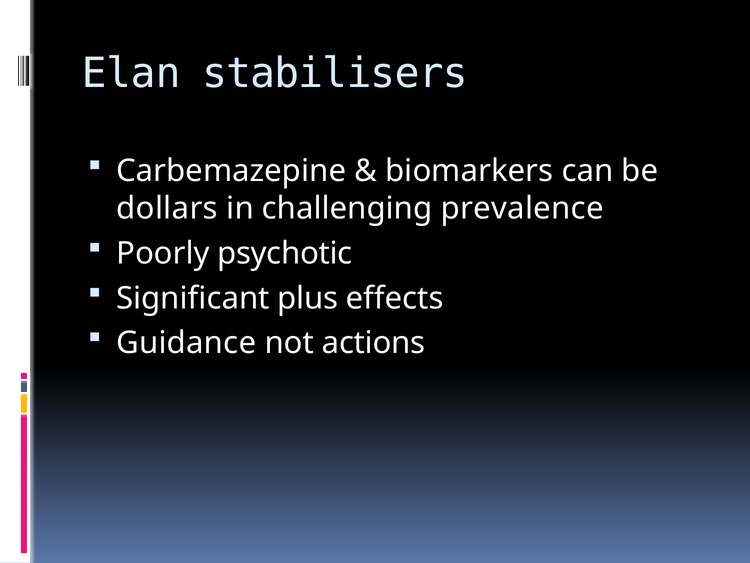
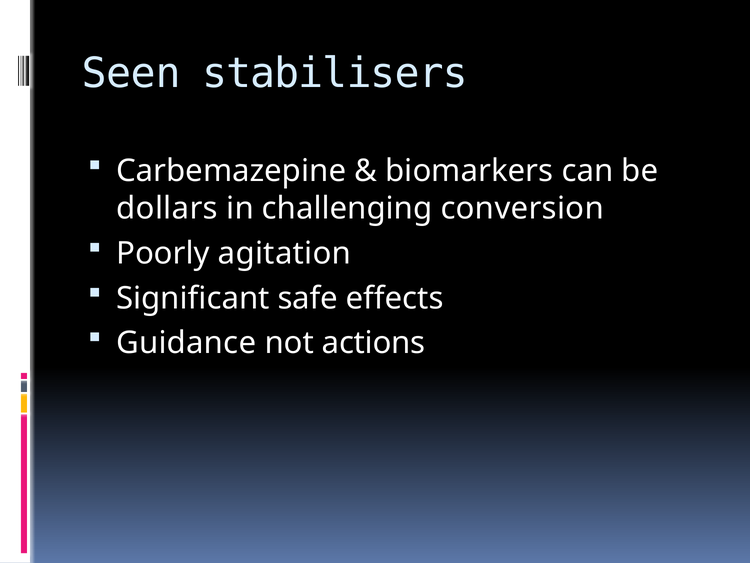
Elan: Elan -> Seen
prevalence: prevalence -> conversion
psychotic: psychotic -> agitation
plus: plus -> safe
